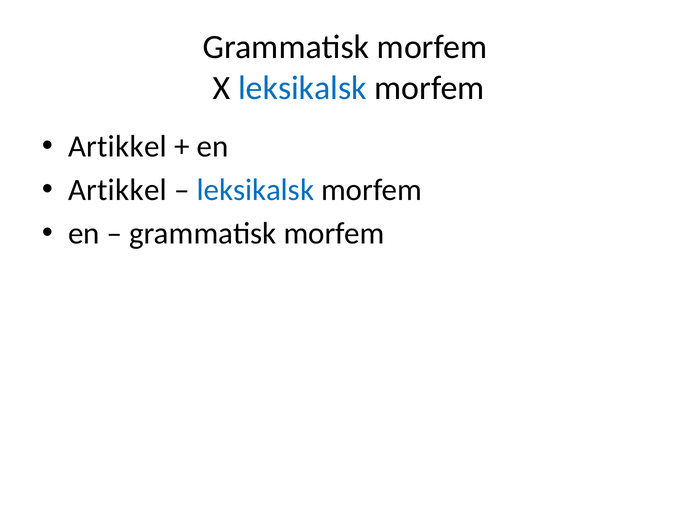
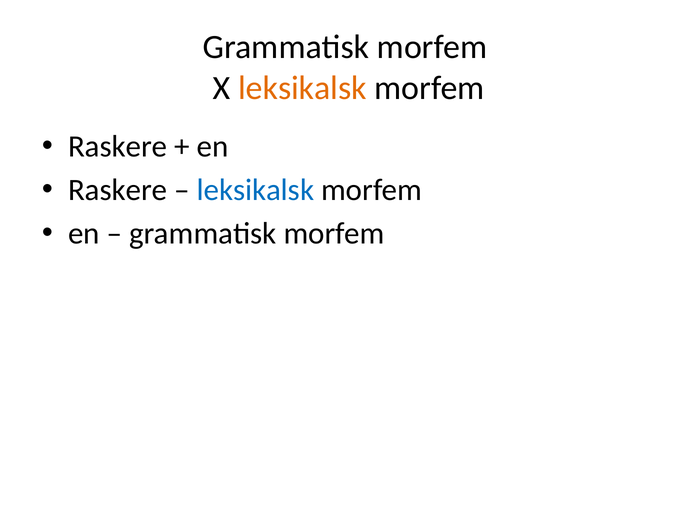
leksikalsk at (302, 88) colour: blue -> orange
Artikkel at (117, 146): Artikkel -> Raskere
Artikkel at (117, 190): Artikkel -> Raskere
